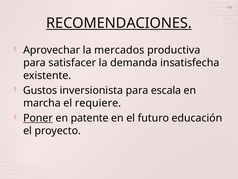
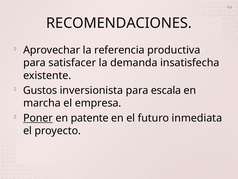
RECOMENDACIONES underline: present -> none
mercados: mercados -> referencia
requiere: requiere -> empresa
educación: educación -> inmediata
